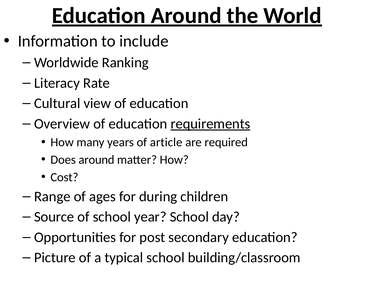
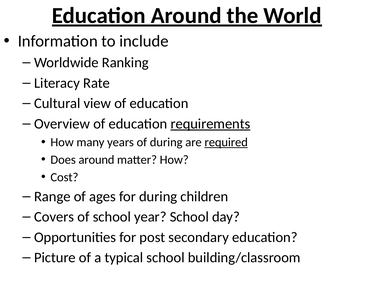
of article: article -> during
required underline: none -> present
Source: Source -> Covers
